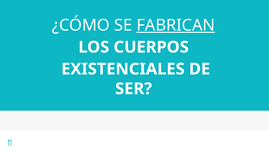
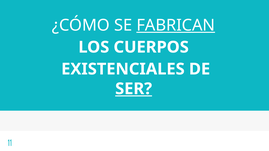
SER underline: none -> present
